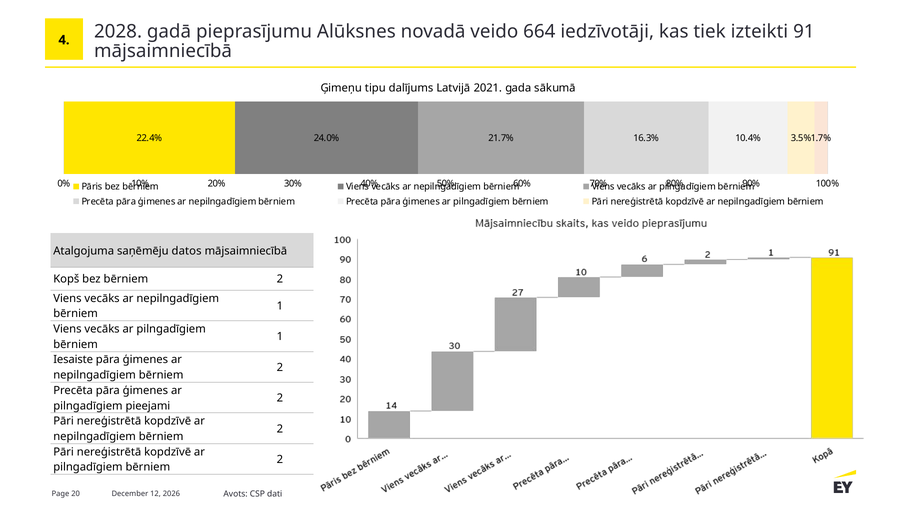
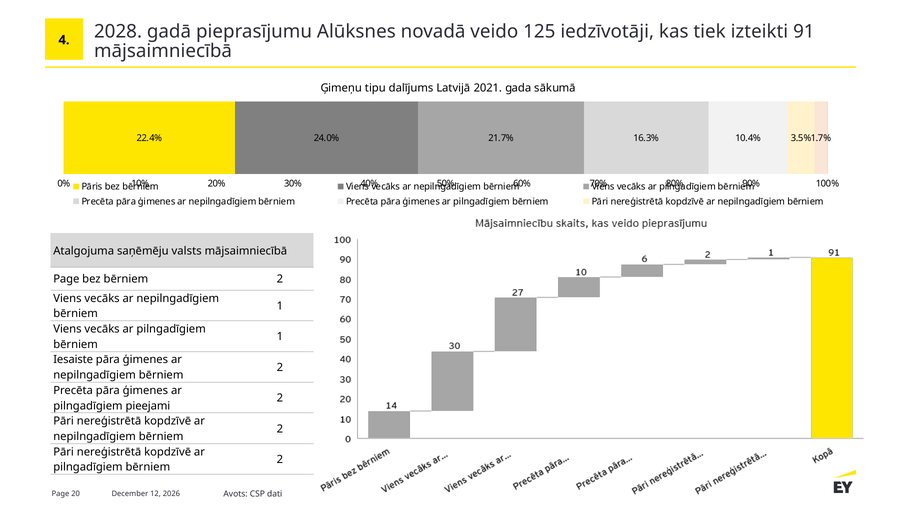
664: 664 -> 125
datos: datos -> valsts
Kopš at (66, 279): Kopš -> Page
